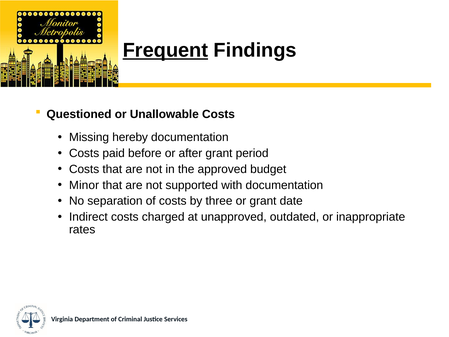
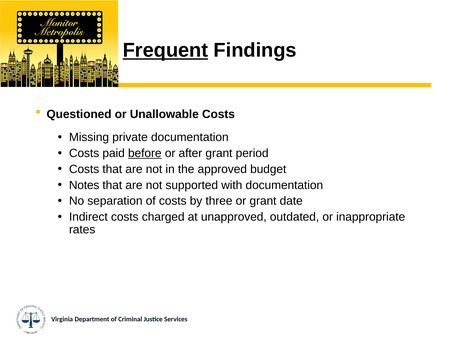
hereby: hereby -> private
before underline: none -> present
Minor: Minor -> Notes
